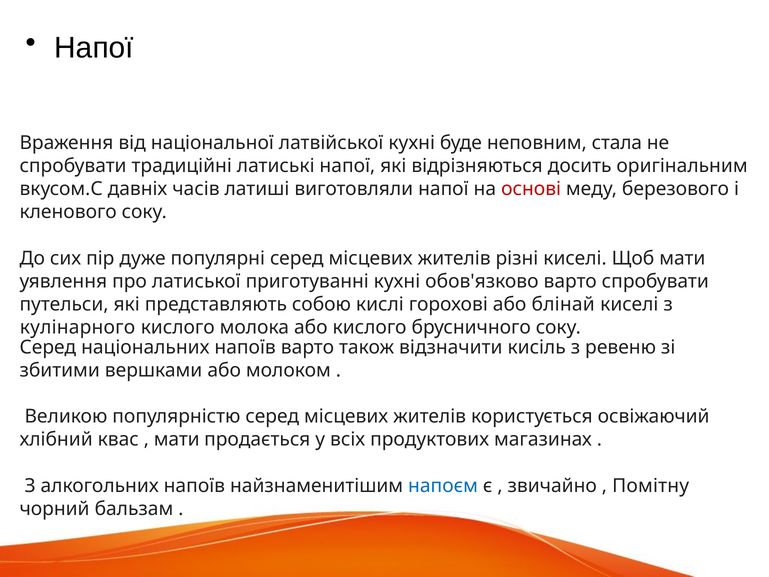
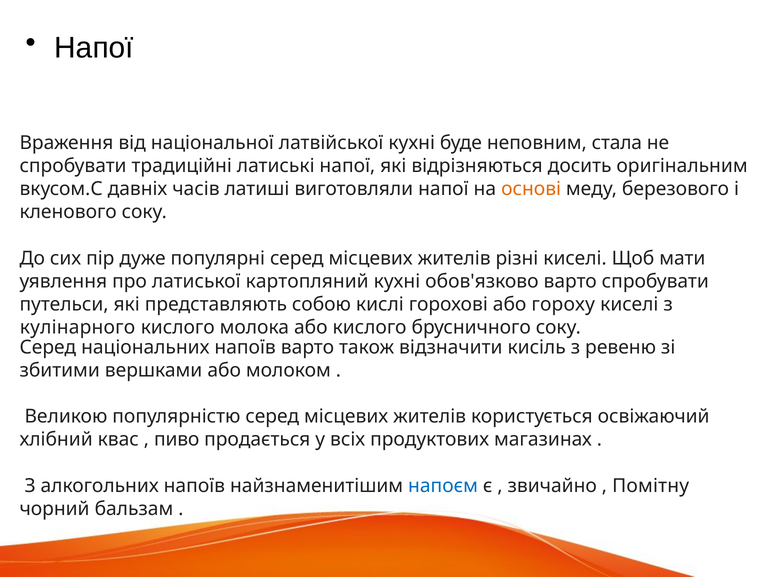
основі colour: red -> orange
приготуванні: приготуванні -> картопляний
блінай: блінай -> гороху
мати at (177, 439): мати -> пиво
